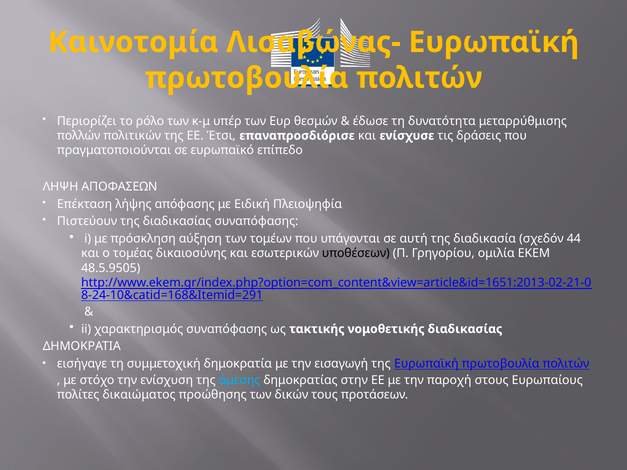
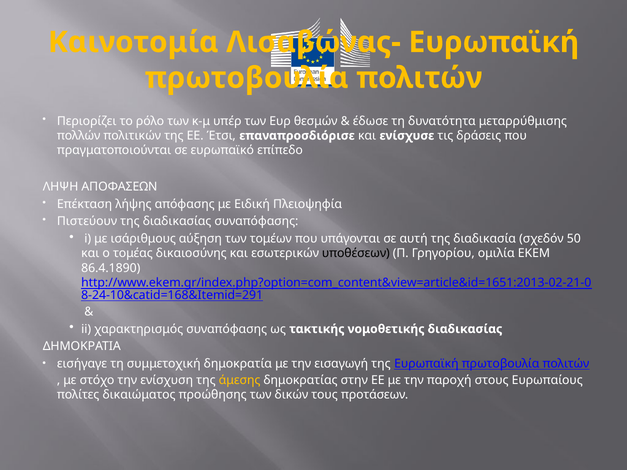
πρόσκληση: πρόσκληση -> ισάριθμους
44: 44 -> 50
48.5.9505: 48.5.9505 -> 86.4.1890
άμεσης colour: light blue -> yellow
